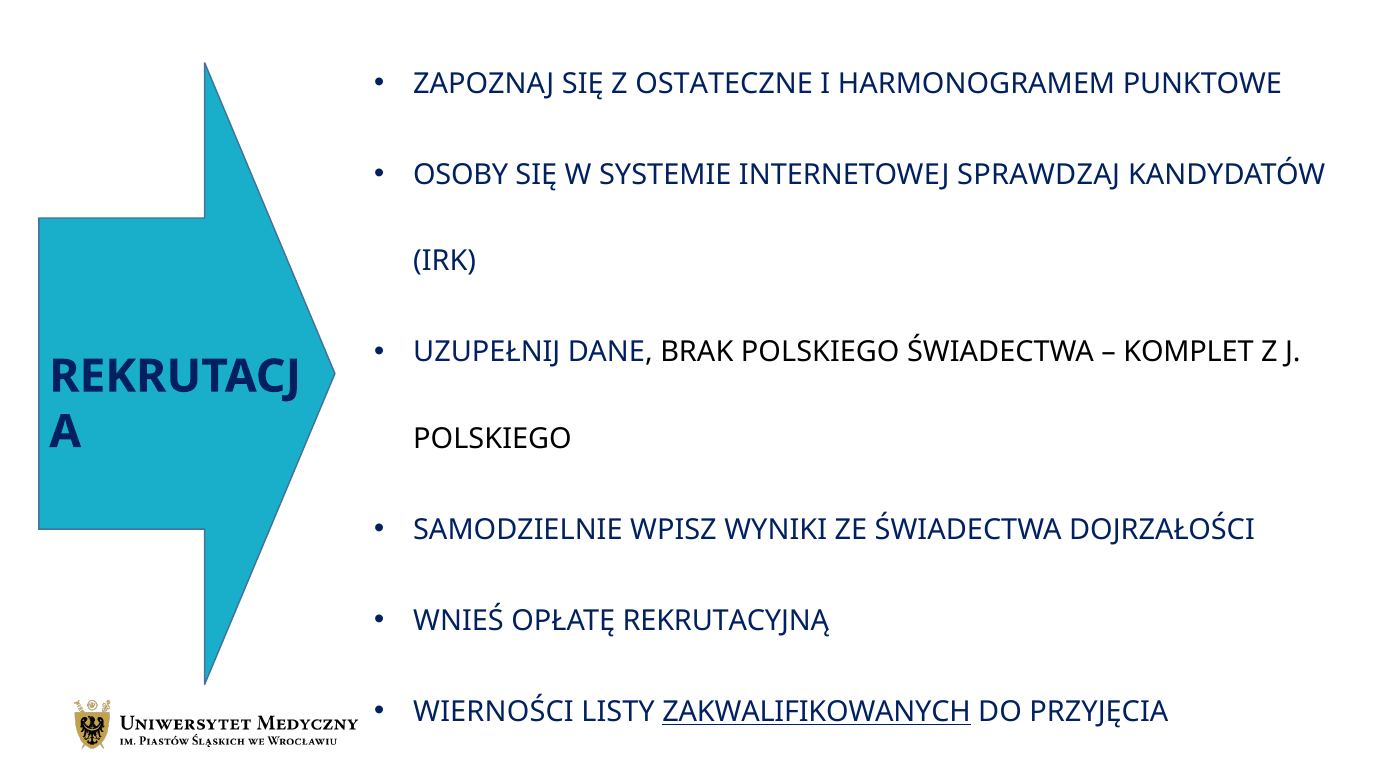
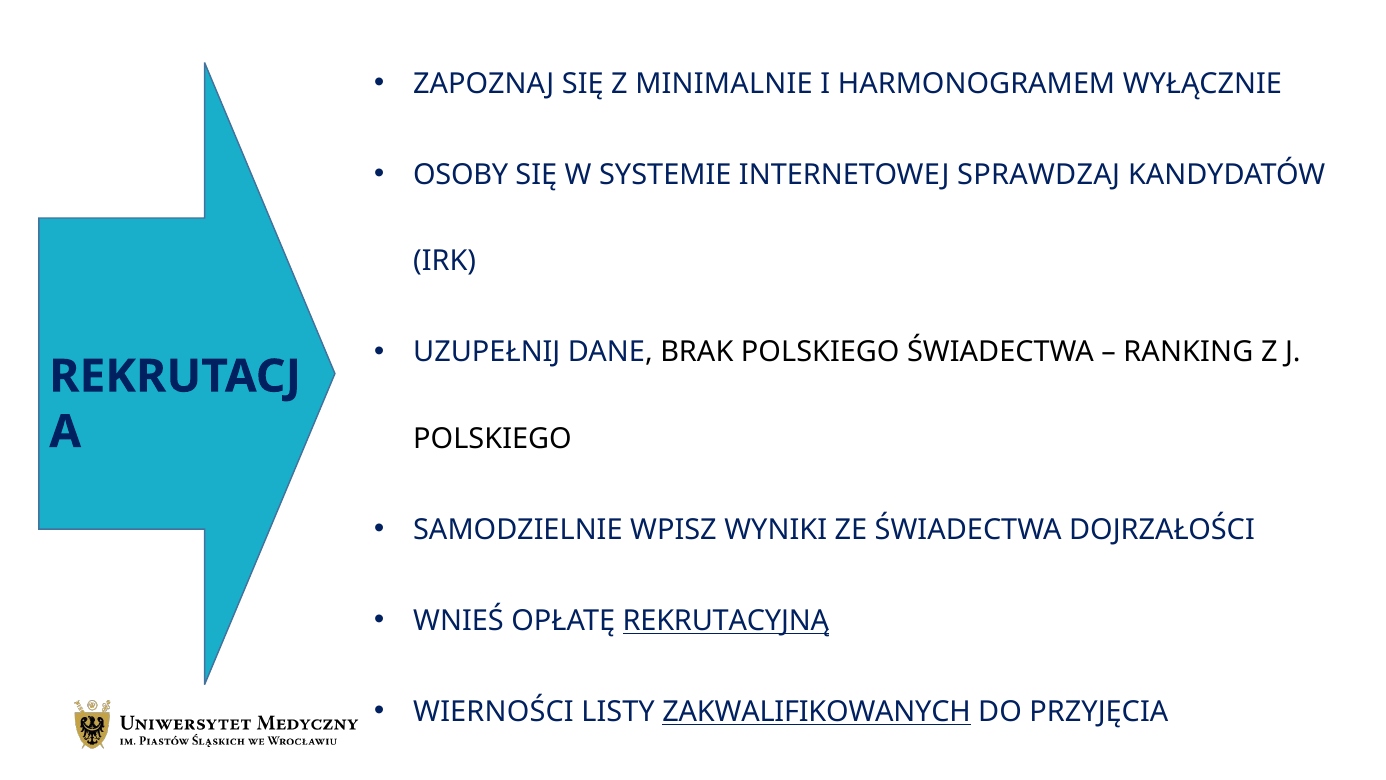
OSTATECZNE: OSTATECZNE -> MINIMALNIE
PUNKTOWE: PUNKTOWE -> WYŁĄCZNIE
KOMPLET: KOMPLET -> RANKING
REKRUTACYJNĄ underline: none -> present
